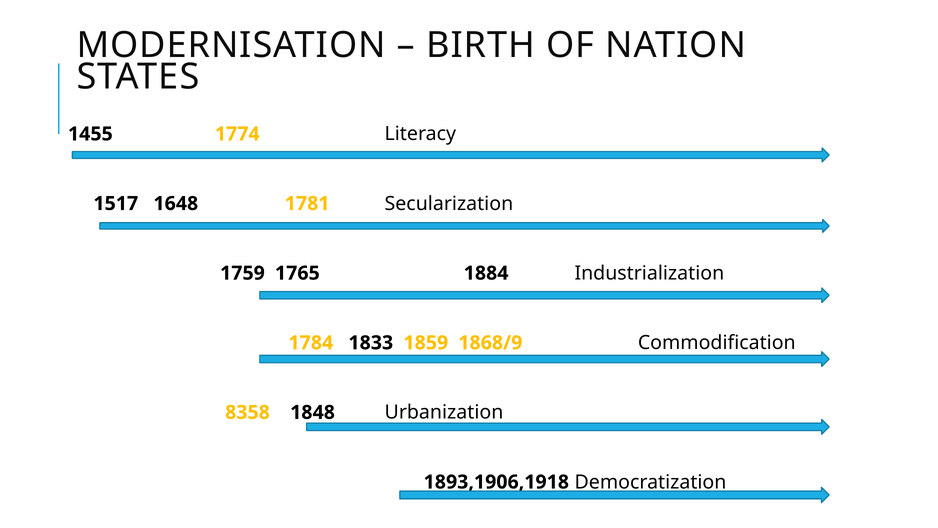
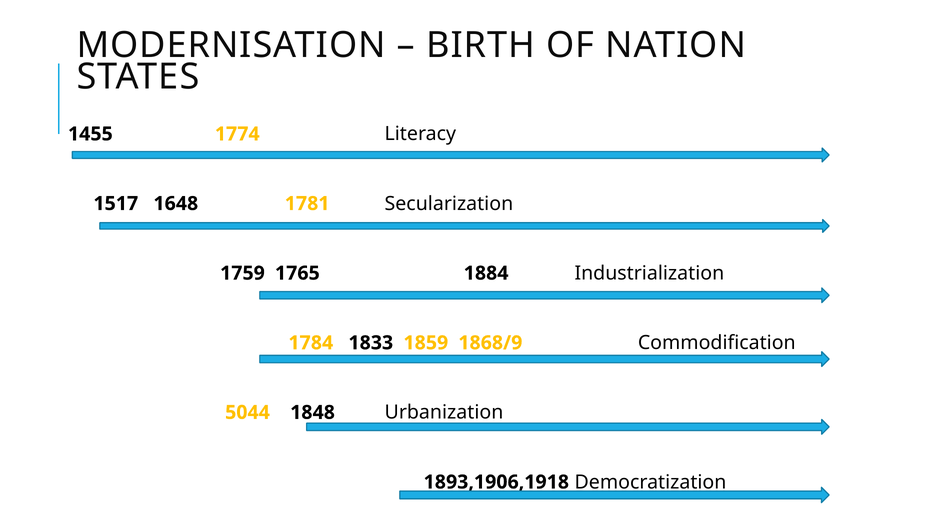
8358: 8358 -> 5044
